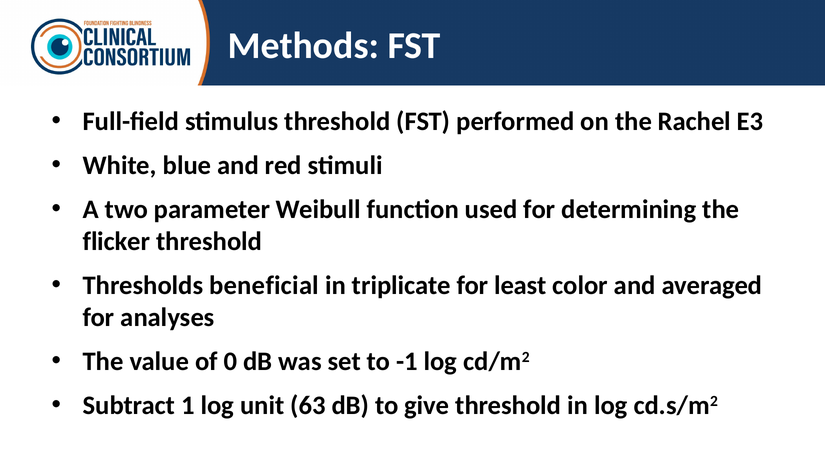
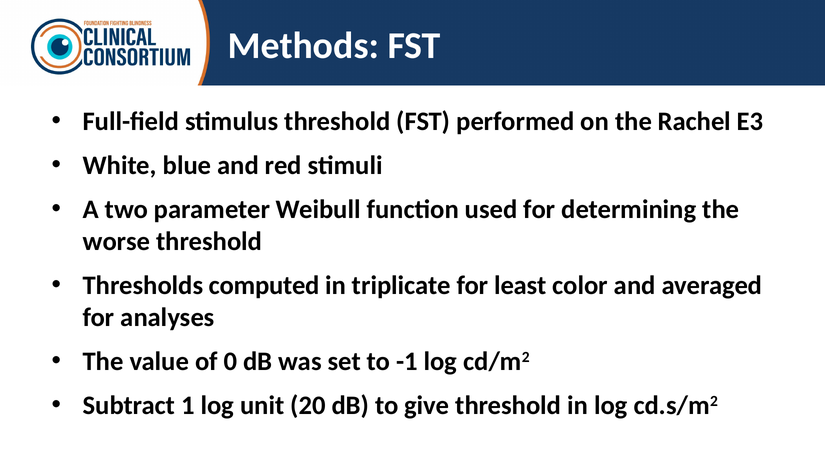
flicker: flicker -> worse
beneficial: beneficial -> computed
63: 63 -> 20
